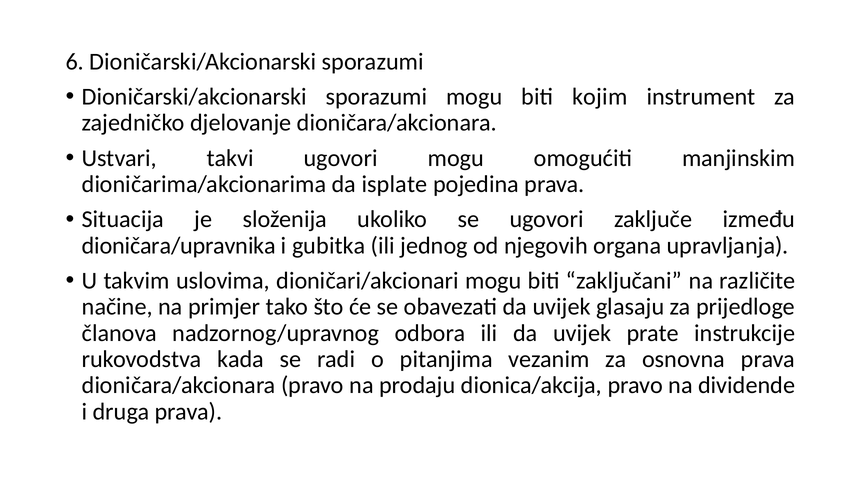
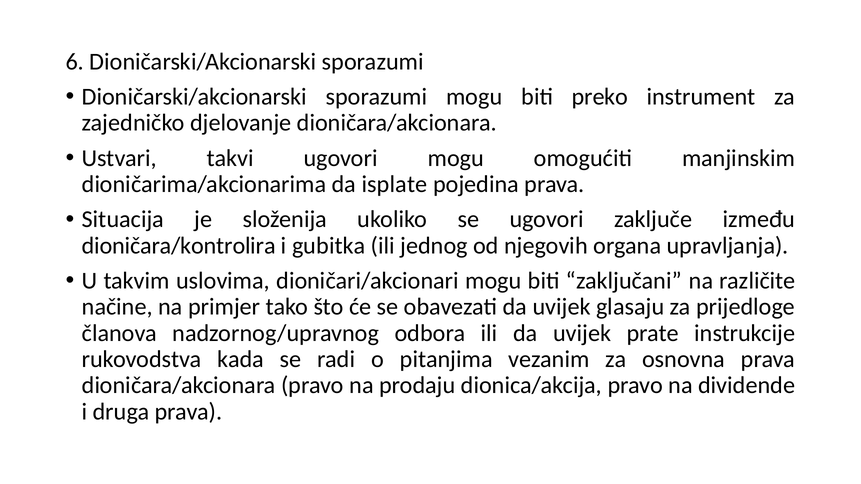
kojim: kojim -> preko
dioničara/upravnika: dioničara/upravnika -> dioničara/kontrolira
